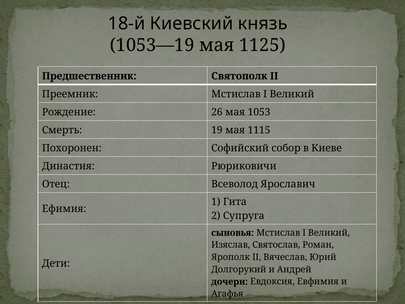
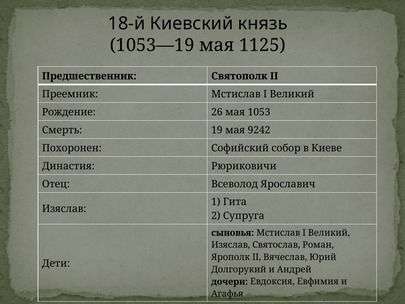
1115: 1115 -> 9242
Ефимия at (64, 209): Ефимия -> Изяслав
